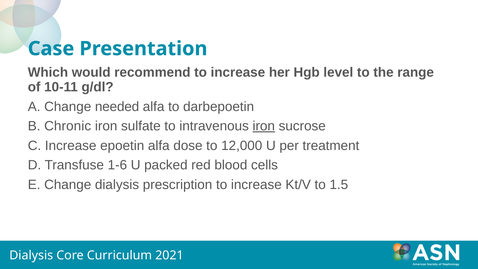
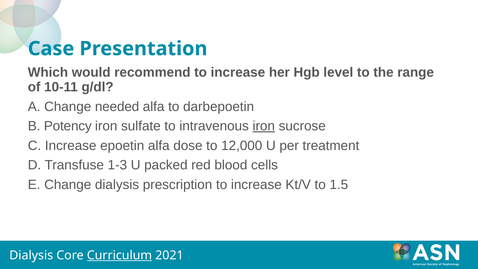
Chronic: Chronic -> Potency
1-6: 1-6 -> 1-3
Curriculum underline: none -> present
